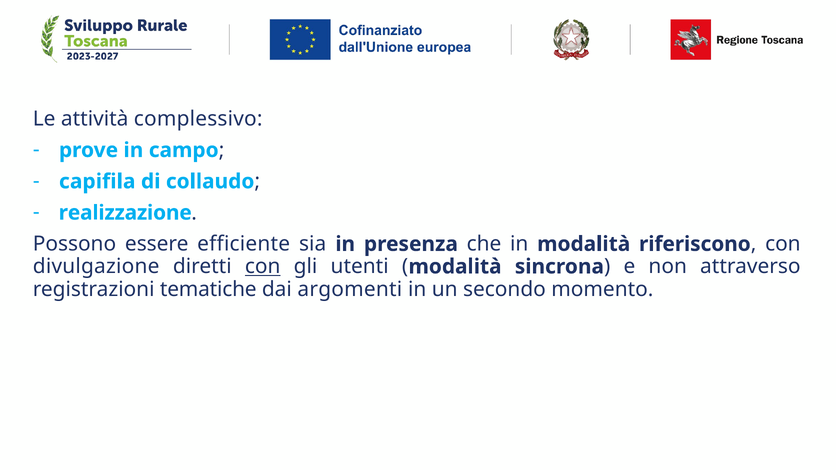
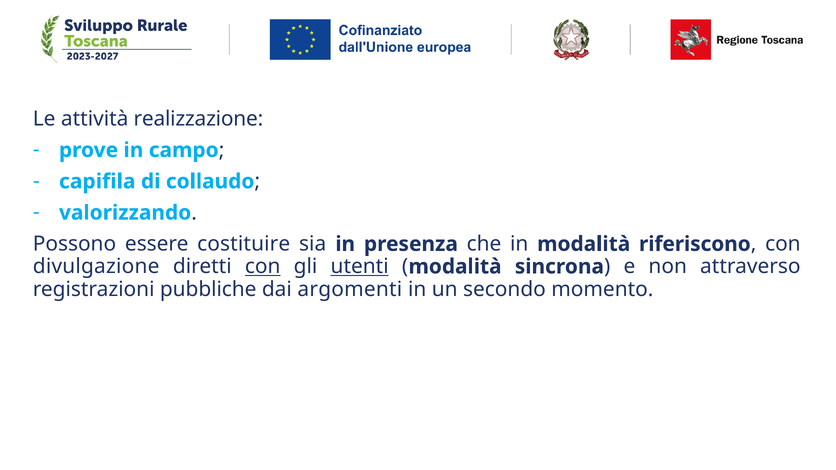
complessivo: complessivo -> realizzazione
realizzazione: realizzazione -> valorizzando
efficiente: efficiente -> costituire
utenti underline: none -> present
tematiche: tematiche -> pubbliche
